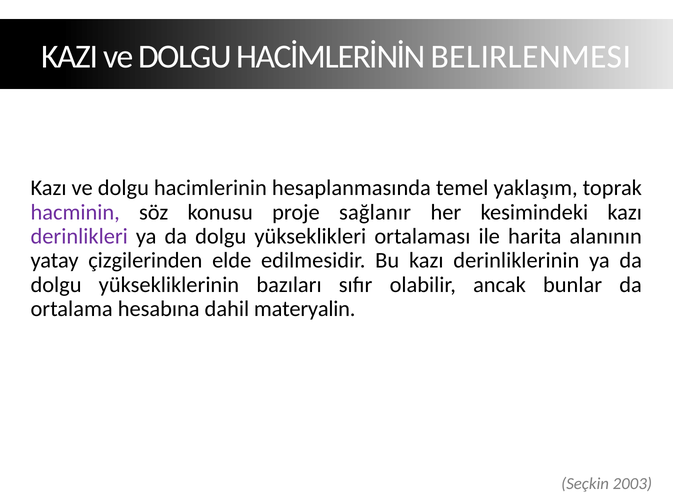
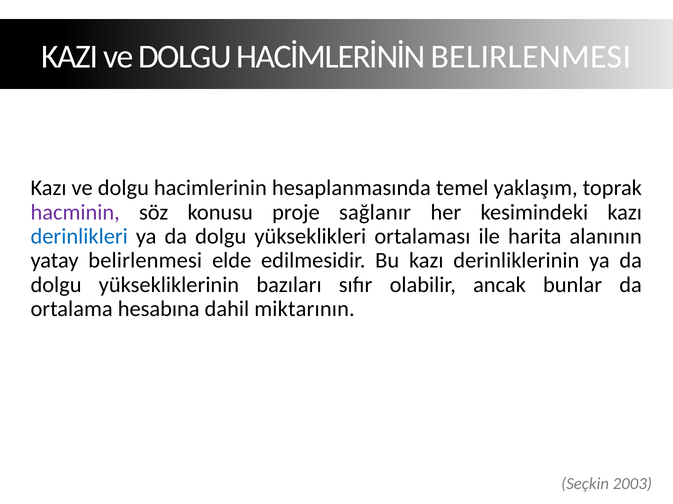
derinlikleri colour: purple -> blue
yatay çizgilerinden: çizgilerinden -> belirlenmesi
materyalin: materyalin -> miktarının
